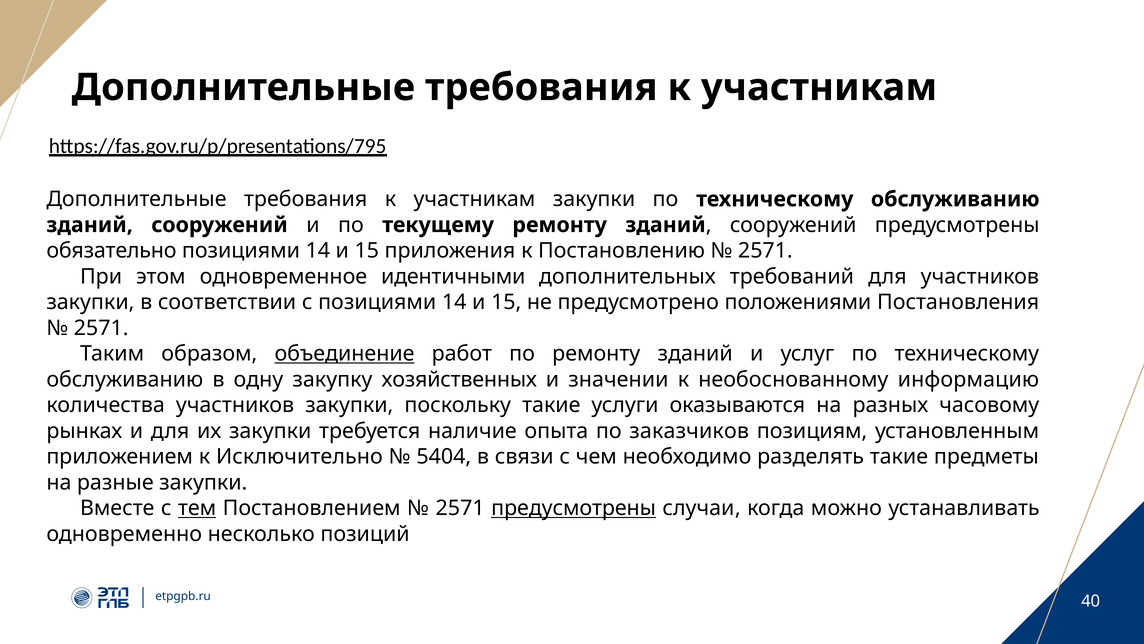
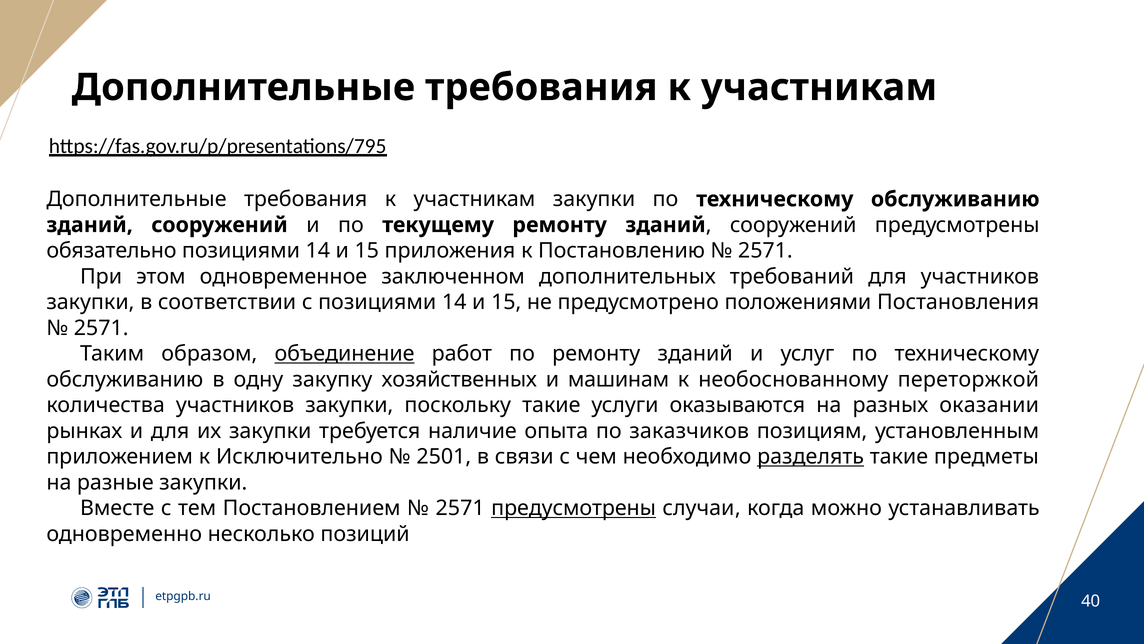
идентичными: идентичными -> заключенном
значении: значении -> машинам
информацию: информацию -> переторжкой
часовому: часовому -> оказании
5404: 5404 -> 2501
разделять underline: none -> present
тем underline: present -> none
